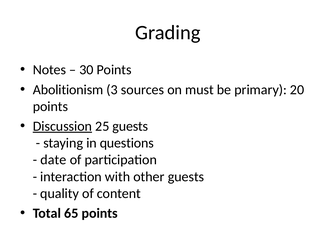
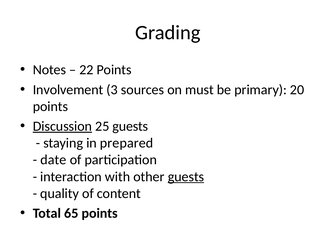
30: 30 -> 22
Abolitionism: Abolitionism -> Involvement
questions: questions -> prepared
guests at (186, 177) underline: none -> present
